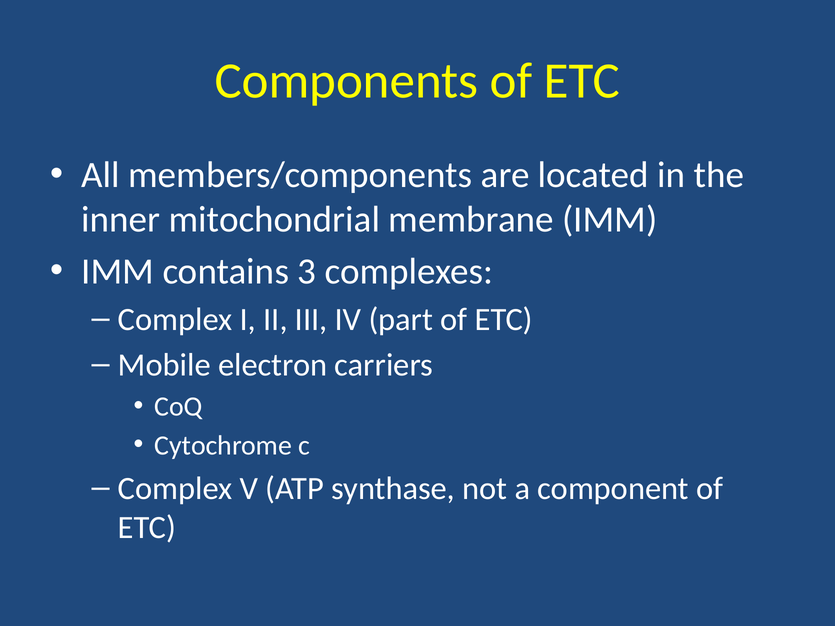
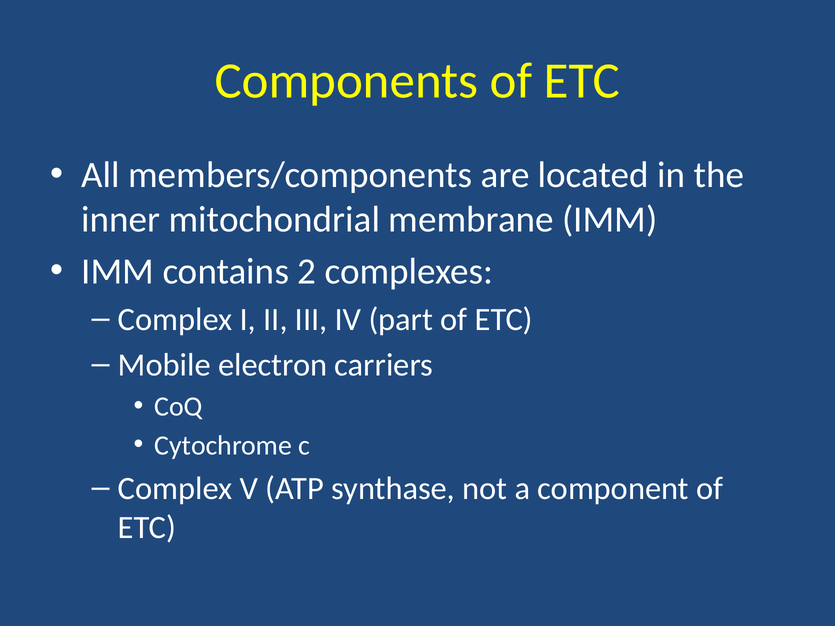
3: 3 -> 2
